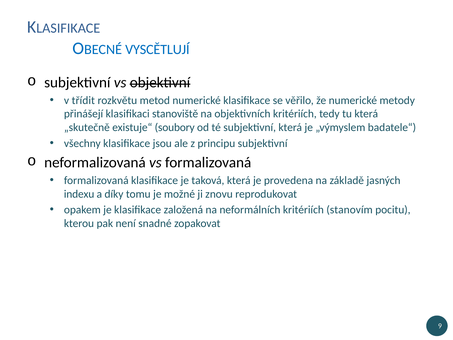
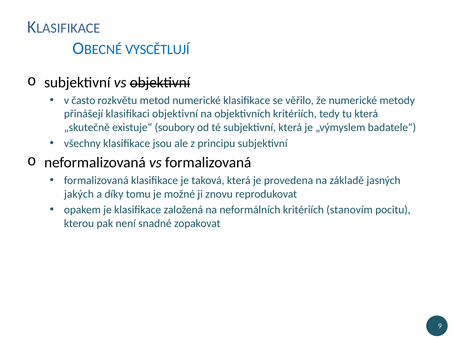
třídit: třídit -> často
klasifikaci stanoviště: stanoviště -> objektivní
indexu: indexu -> jakých
